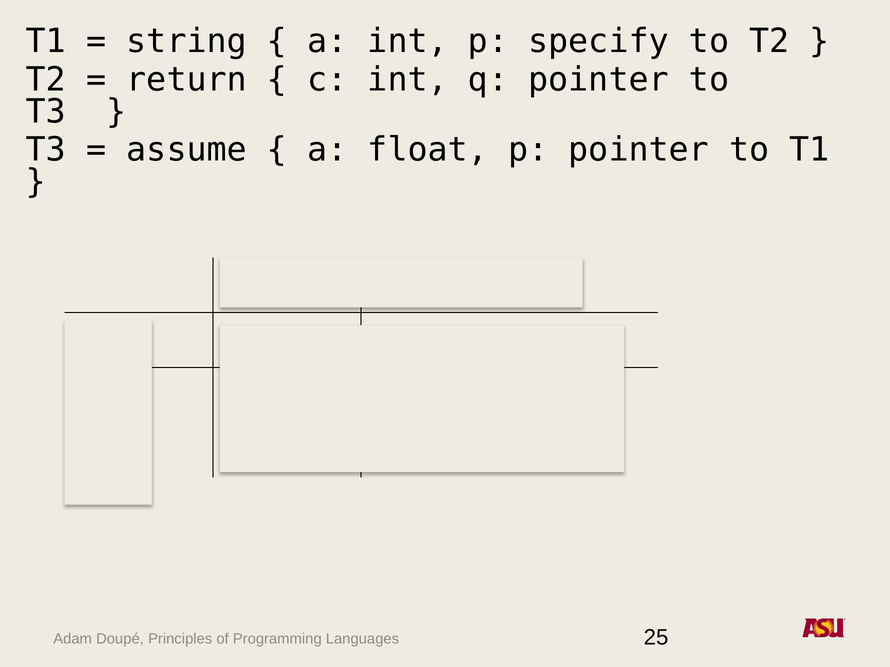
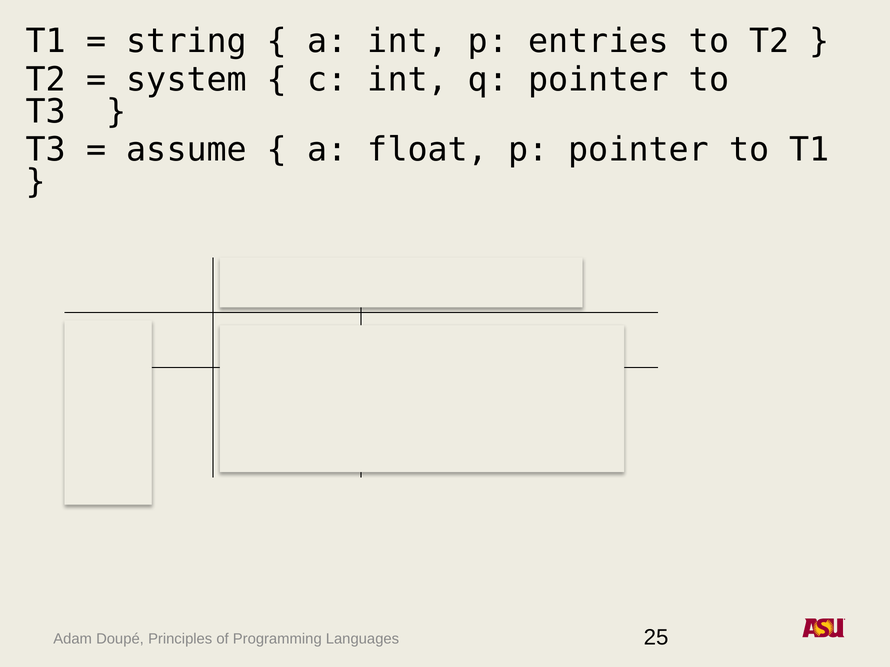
specify: specify -> entries
return: return -> system
